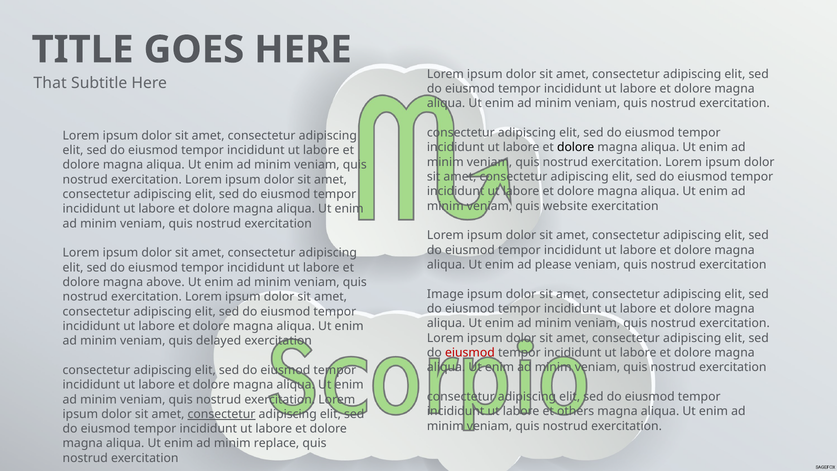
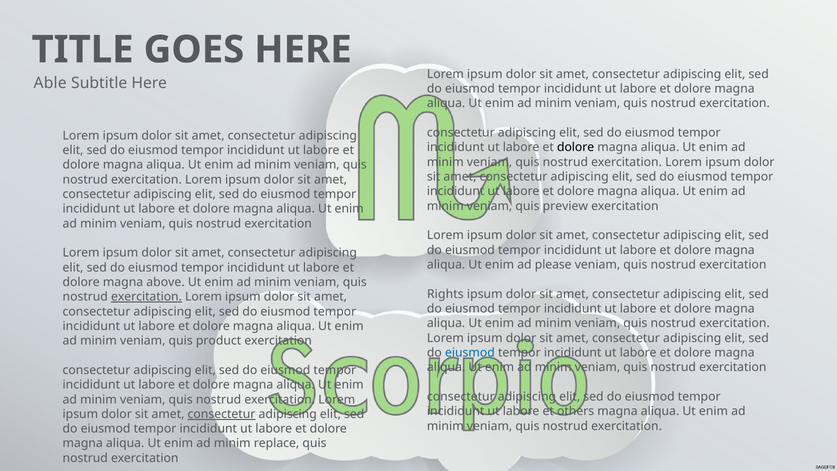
That: That -> Able
website: website -> preview
Image: Image -> Rights
exercitation at (146, 297) underline: none -> present
delayed: delayed -> product
eiusmod at (470, 353) colour: red -> blue
